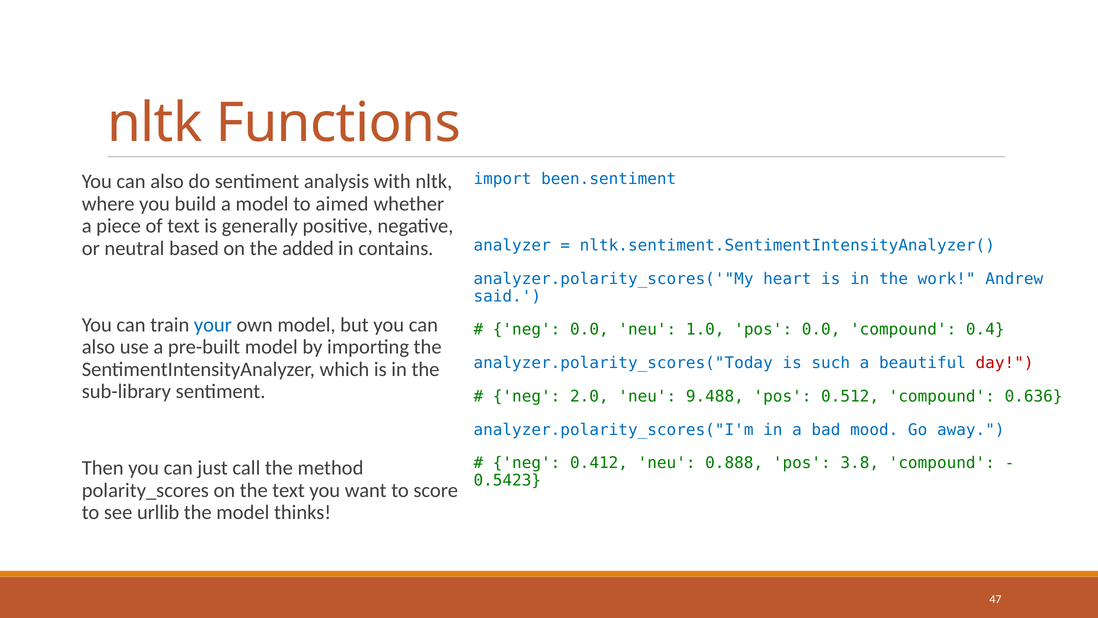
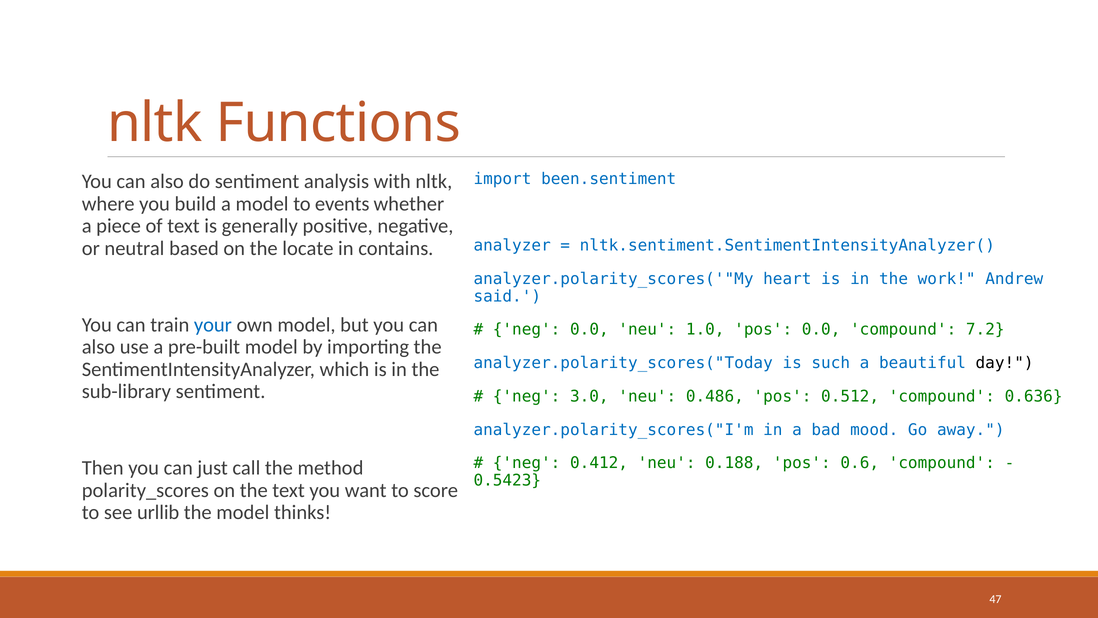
aimed: aimed -> events
added: added -> locate
0.4: 0.4 -> 7.2
day colour: red -> black
2.0: 2.0 -> 3.0
9.488: 9.488 -> 0.486
0.888: 0.888 -> 0.188
3.8: 3.8 -> 0.6
